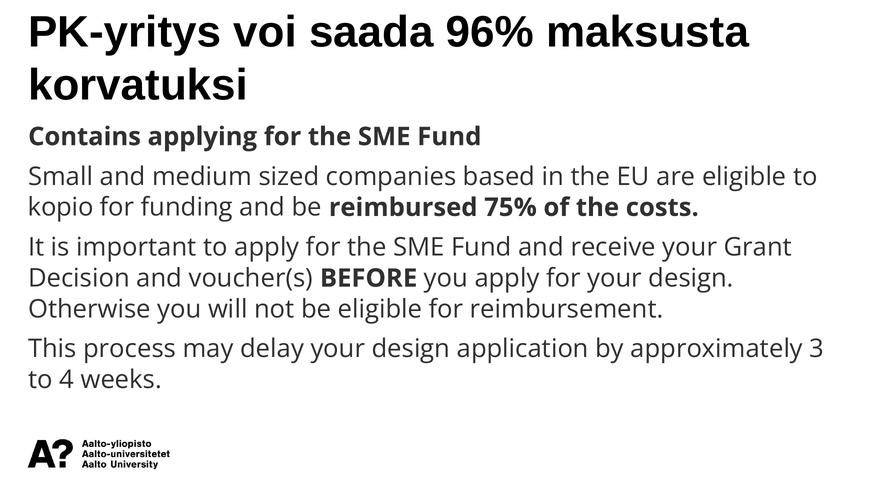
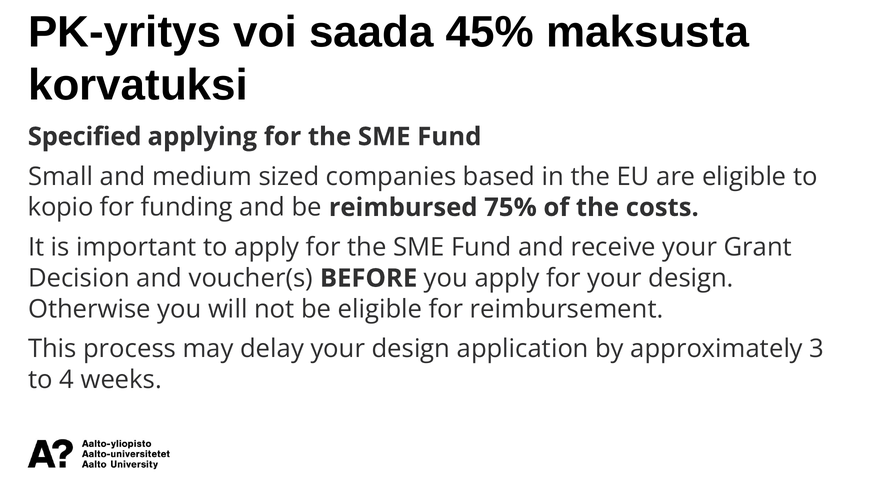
96%: 96% -> 45%
Contains: Contains -> Specified
